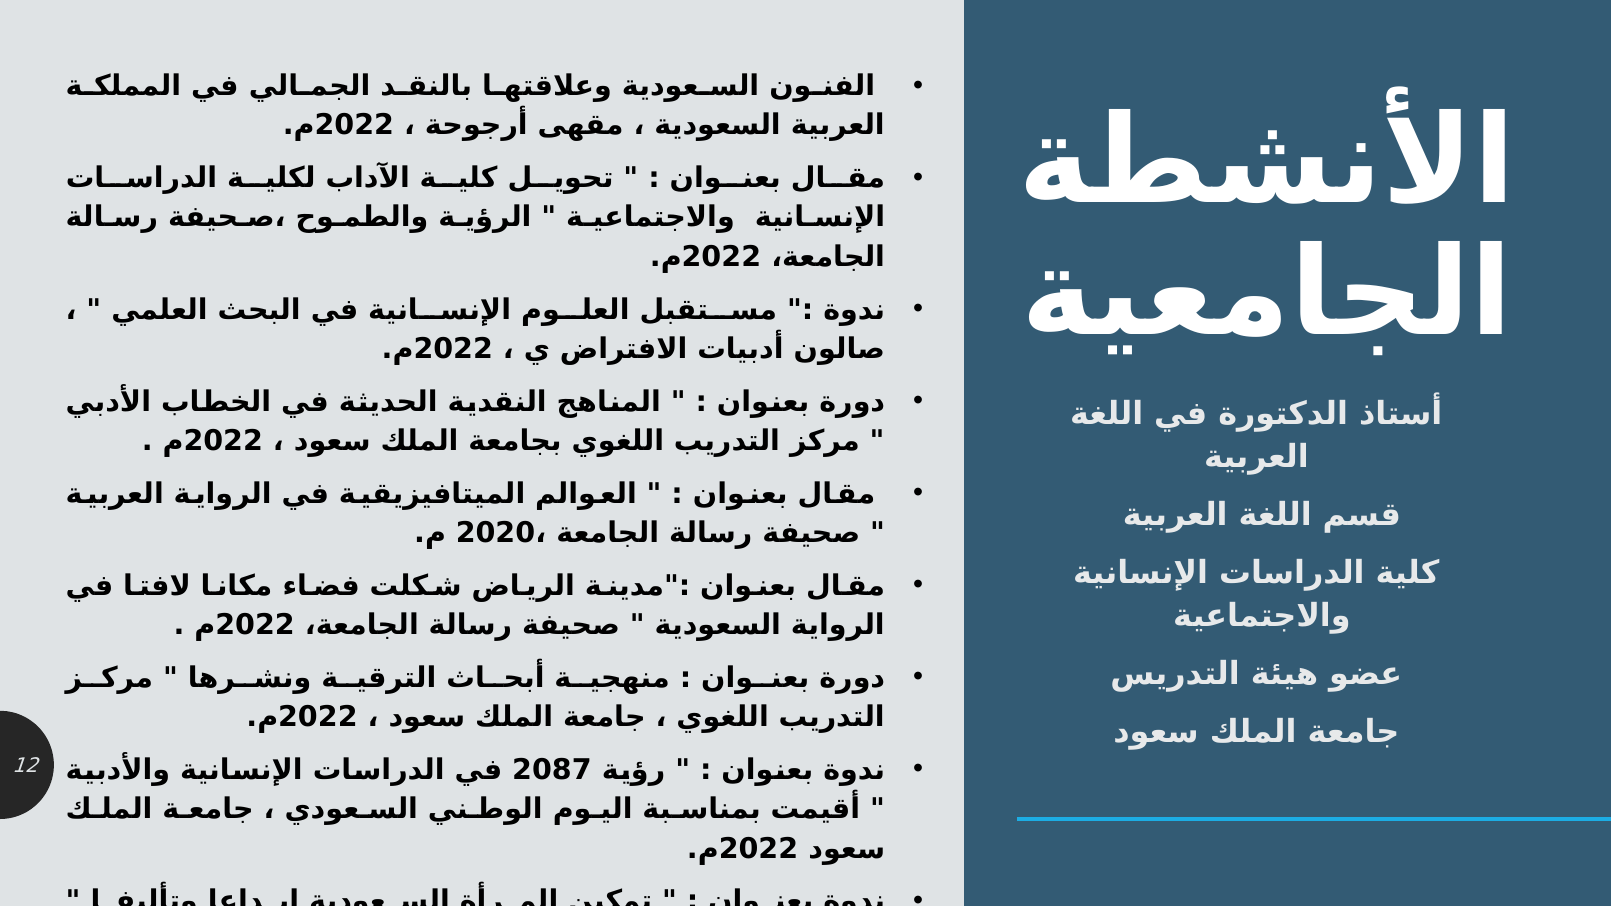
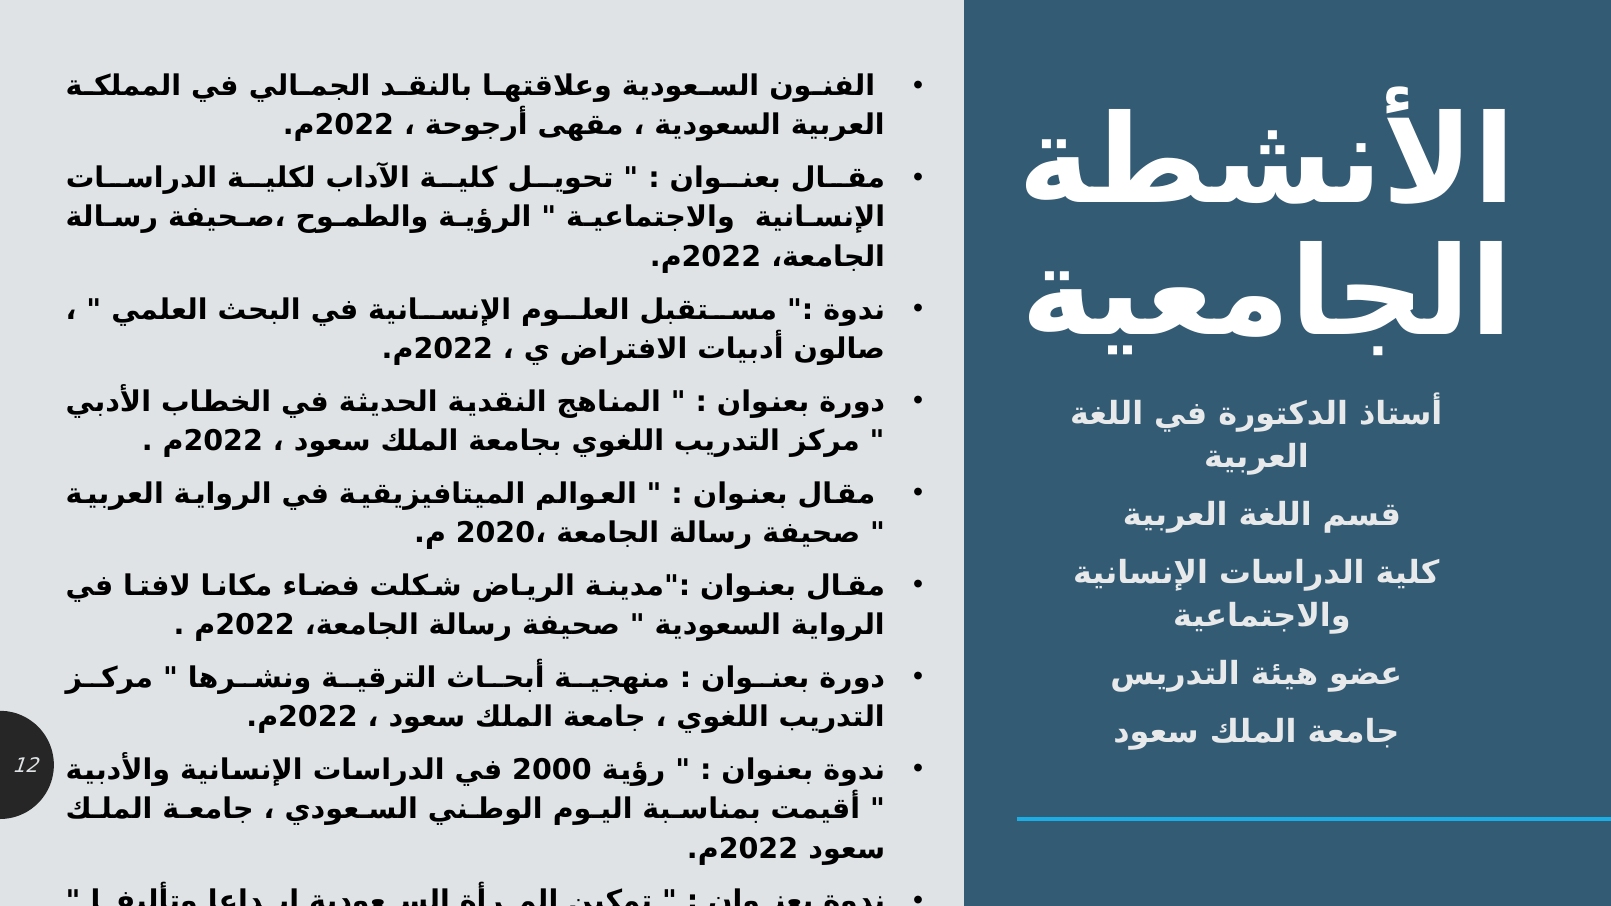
2087: 2087 -> 2000
